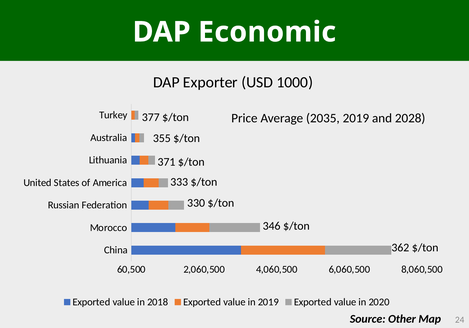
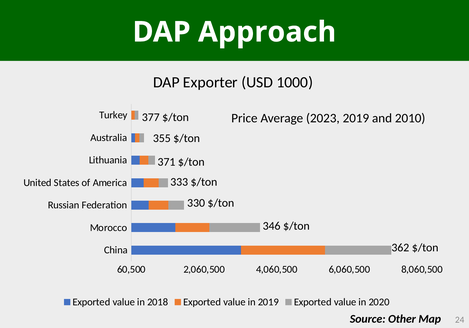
Economic: Economic -> Approach
2035: 2035 -> 2023
2028: 2028 -> 2010
